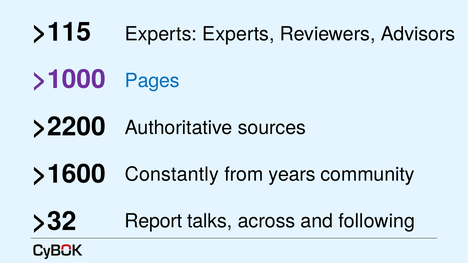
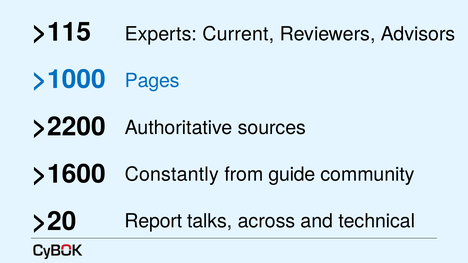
Experts Experts: Experts -> Current
>1000 colour: purple -> blue
years: years -> guide
>32: >32 -> >20
following: following -> technical
